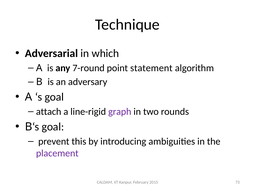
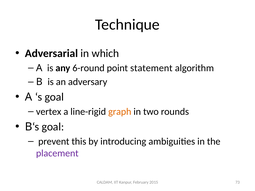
7-round: 7-round -> 6-round
attach: attach -> vertex
graph colour: purple -> orange
